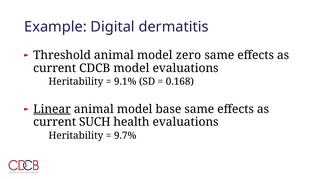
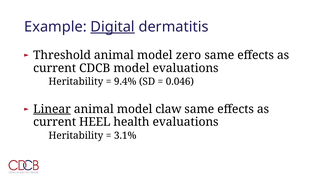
Digital underline: none -> present
9.1%: 9.1% -> 9.4%
0.168: 0.168 -> 0.046
base: base -> claw
SUCH: SUCH -> HEEL
9.7%: 9.7% -> 3.1%
